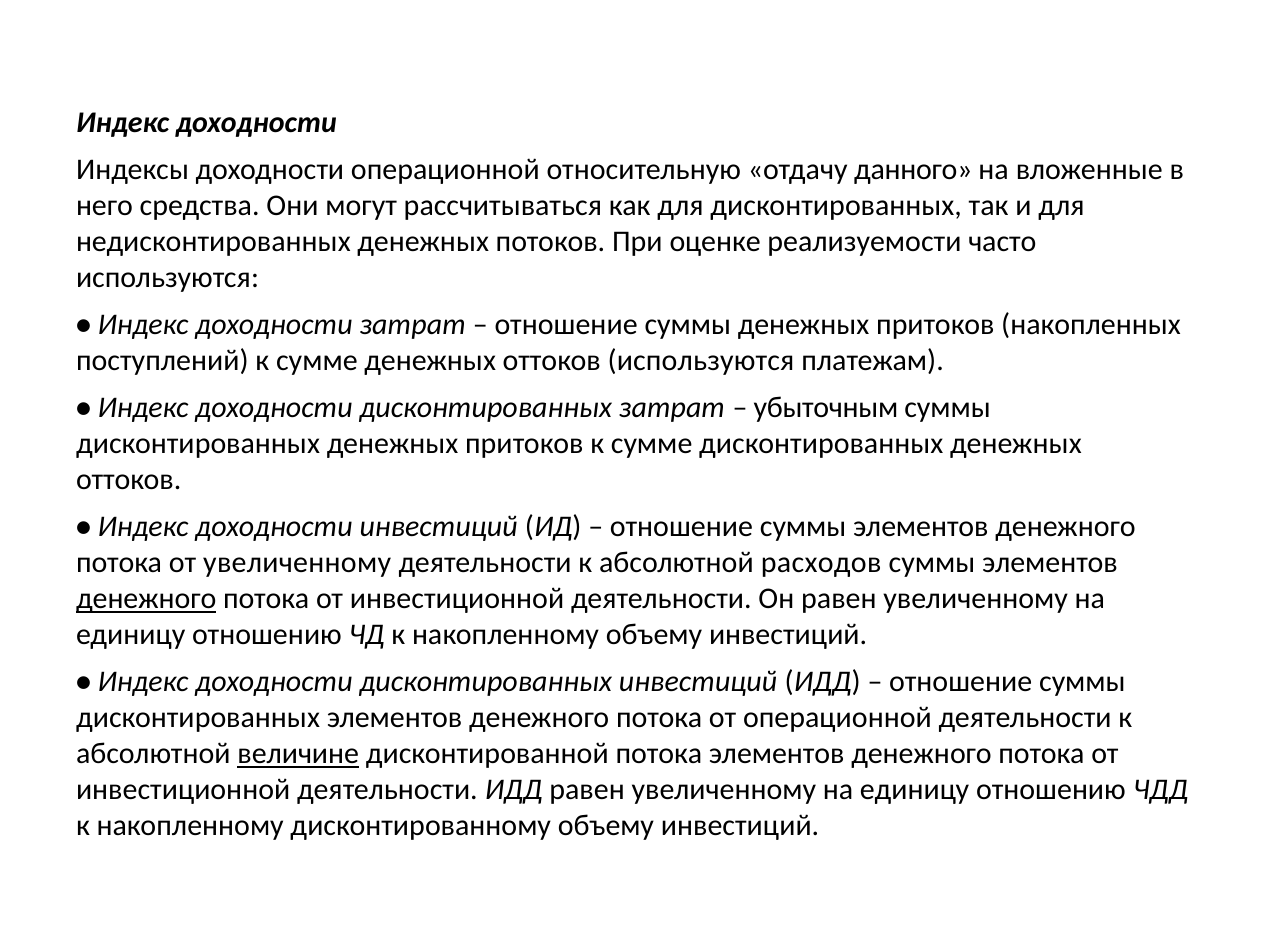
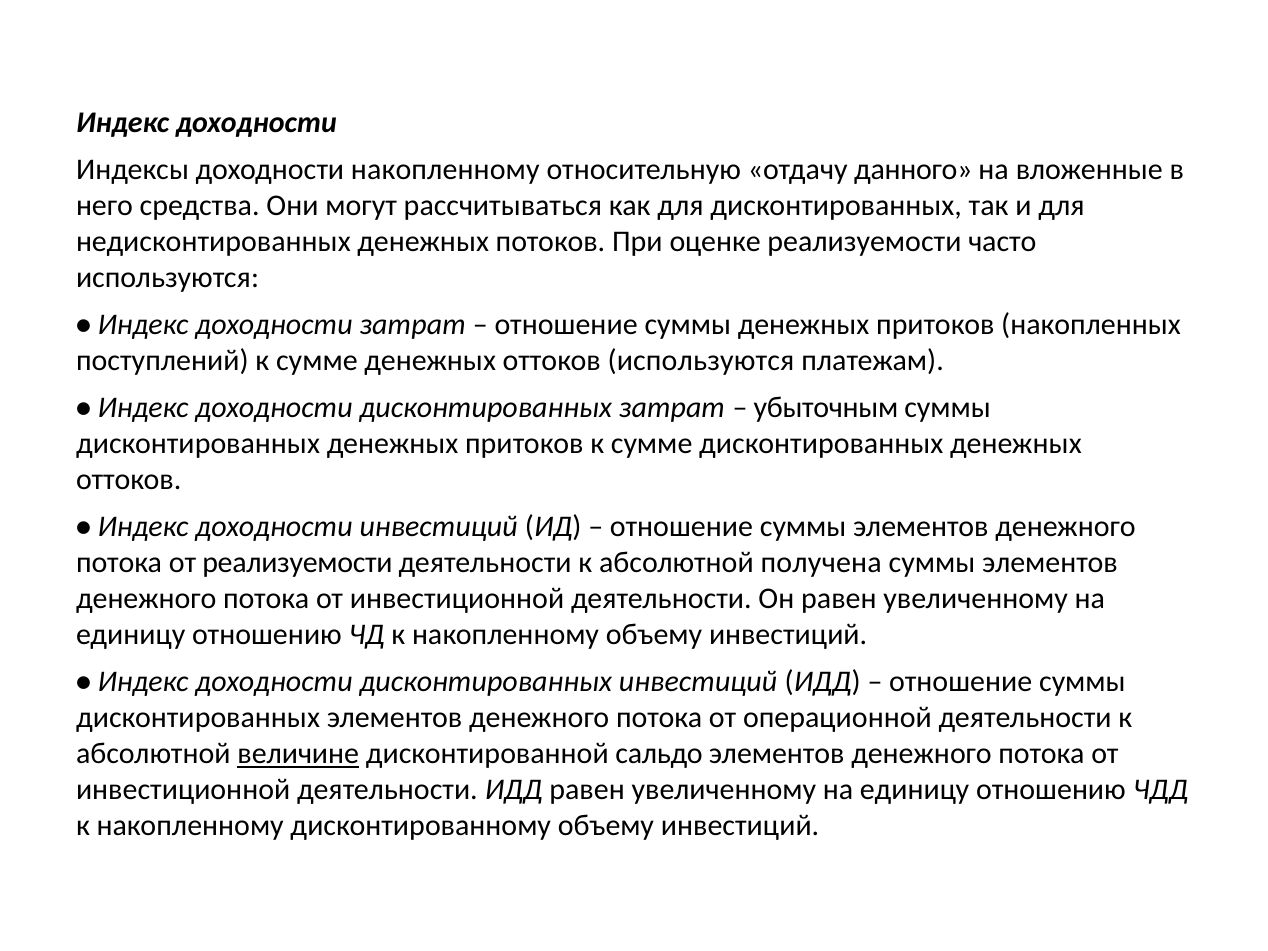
доходности операционной: операционной -> накопленному
от увеличенному: увеличенному -> реализуемости
расходов: расходов -> получена
денежного at (146, 599) underline: present -> none
дисконтированной потока: потока -> сальдо
